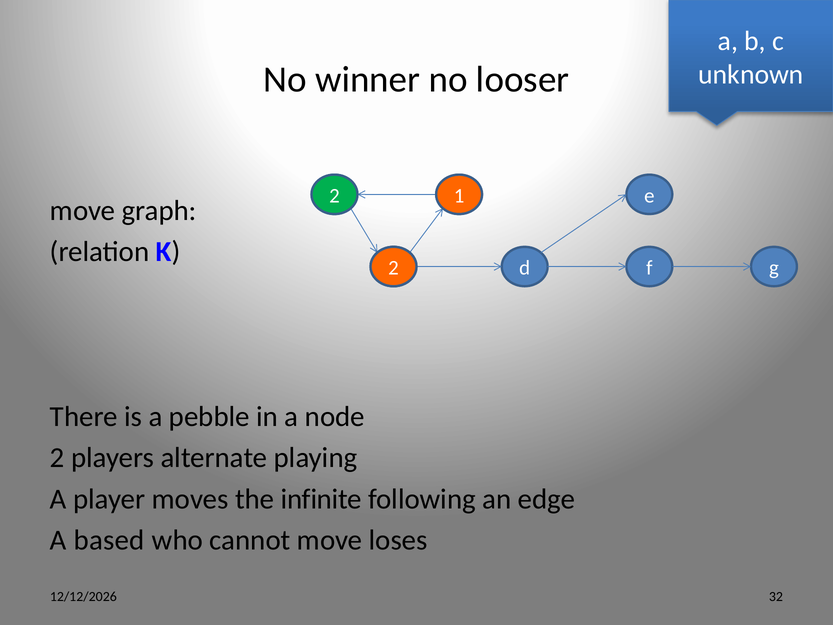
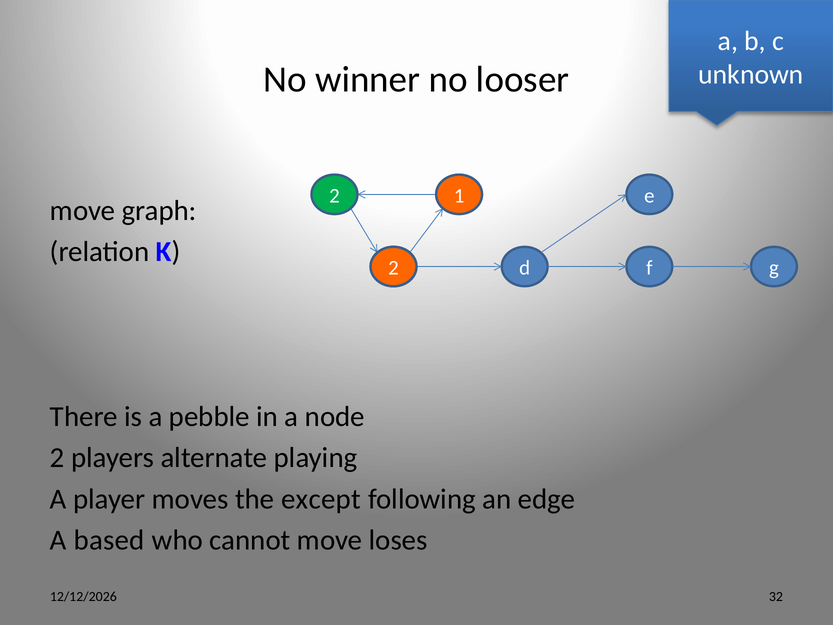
infinite: infinite -> except
